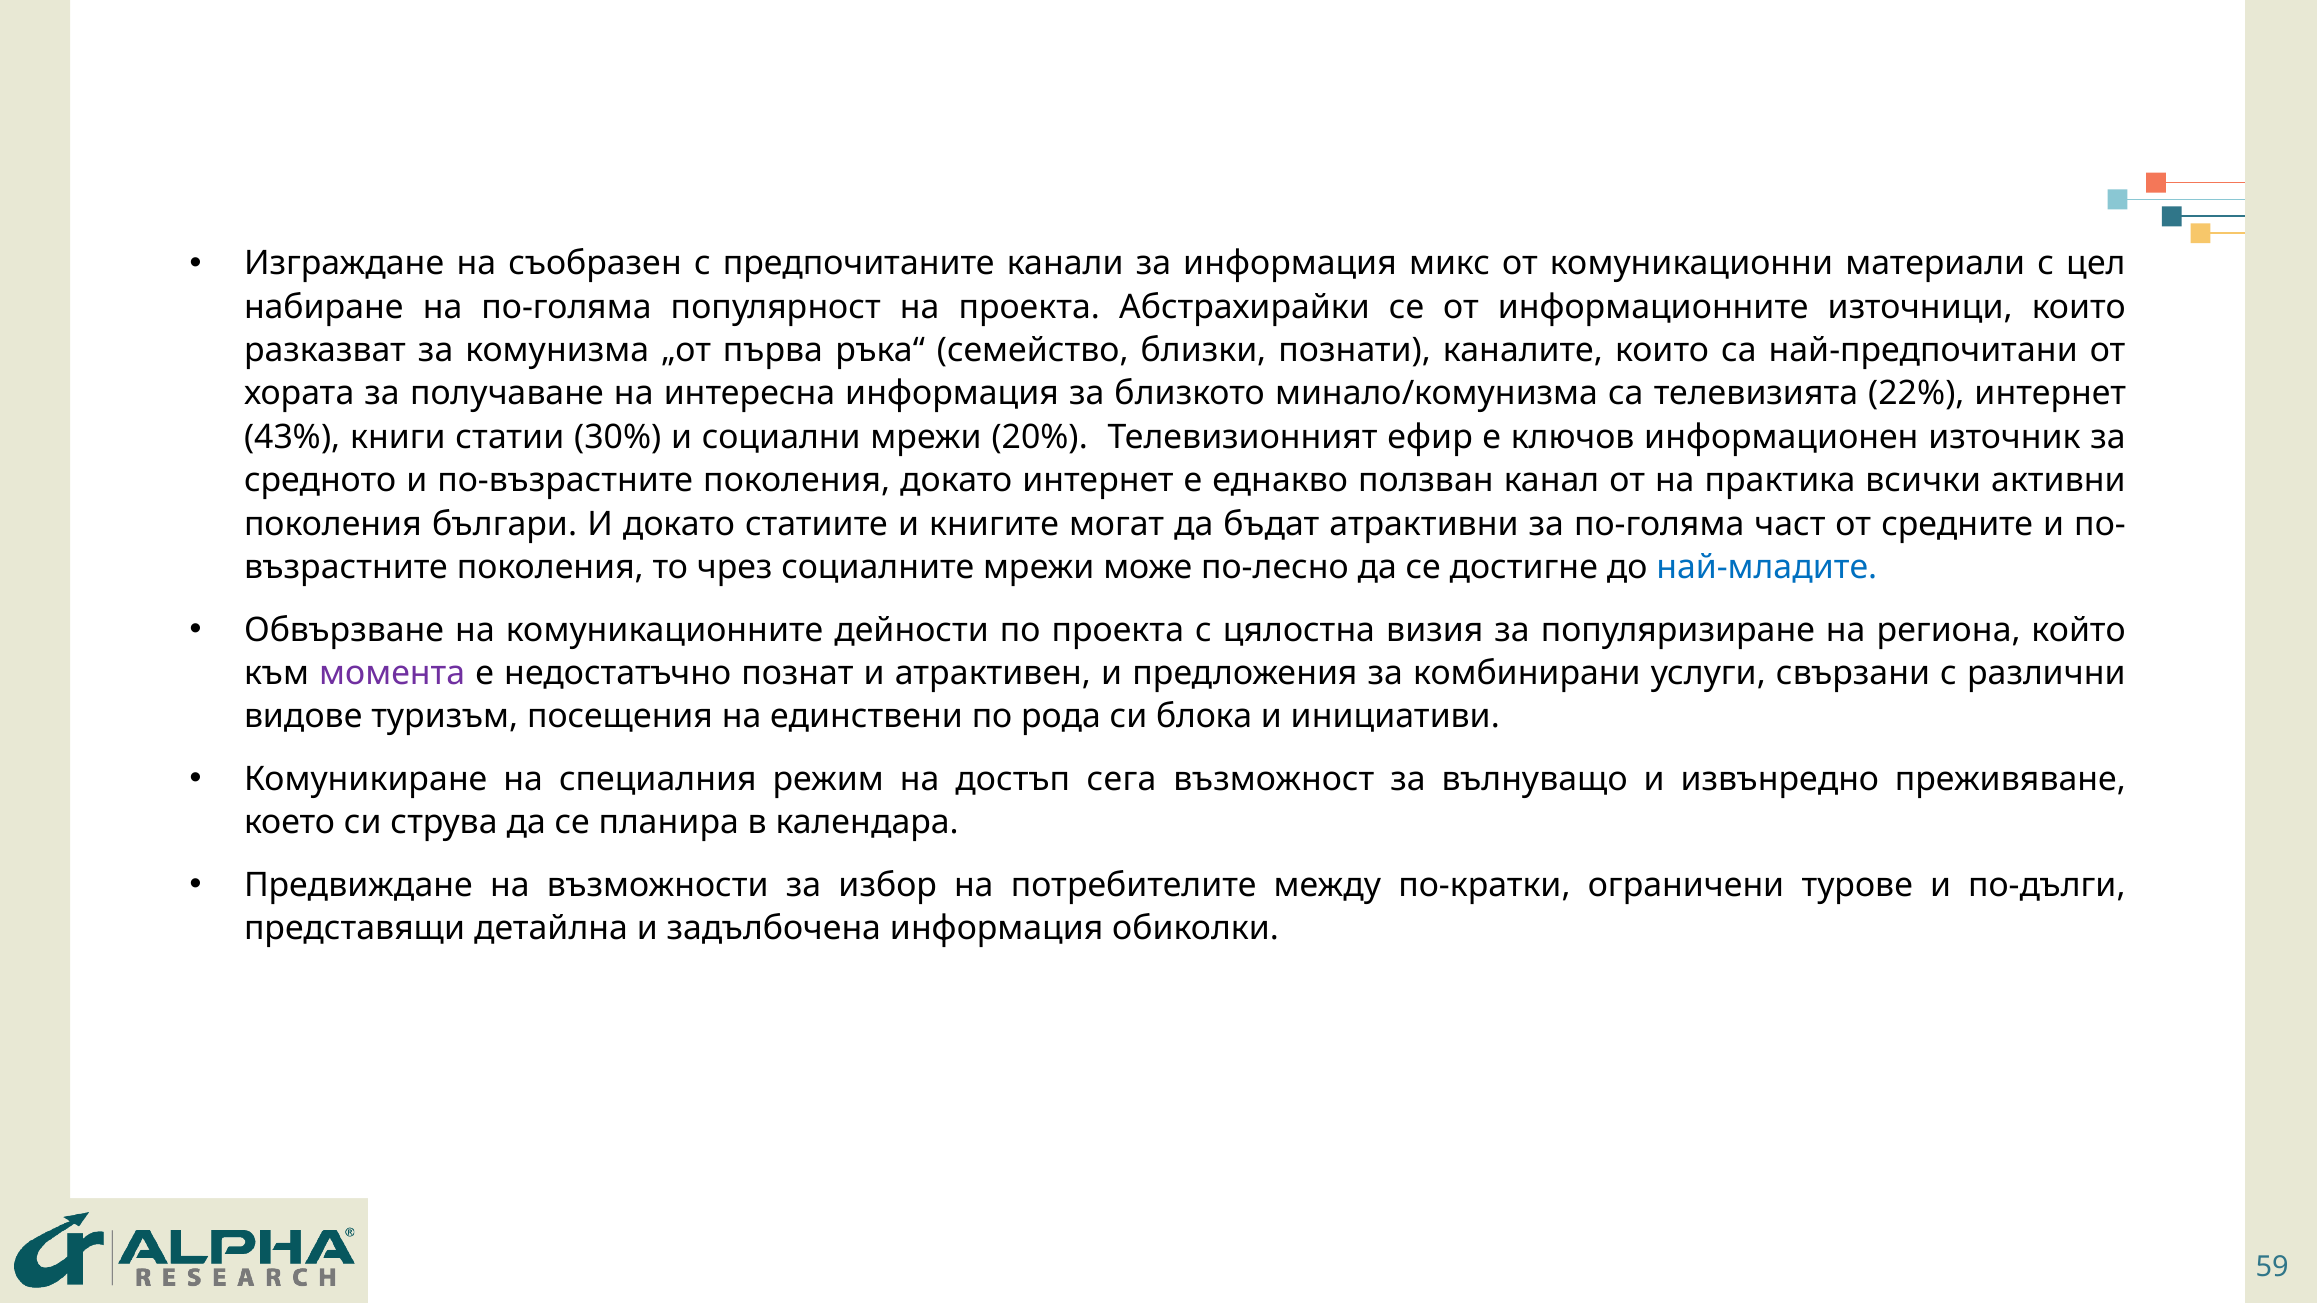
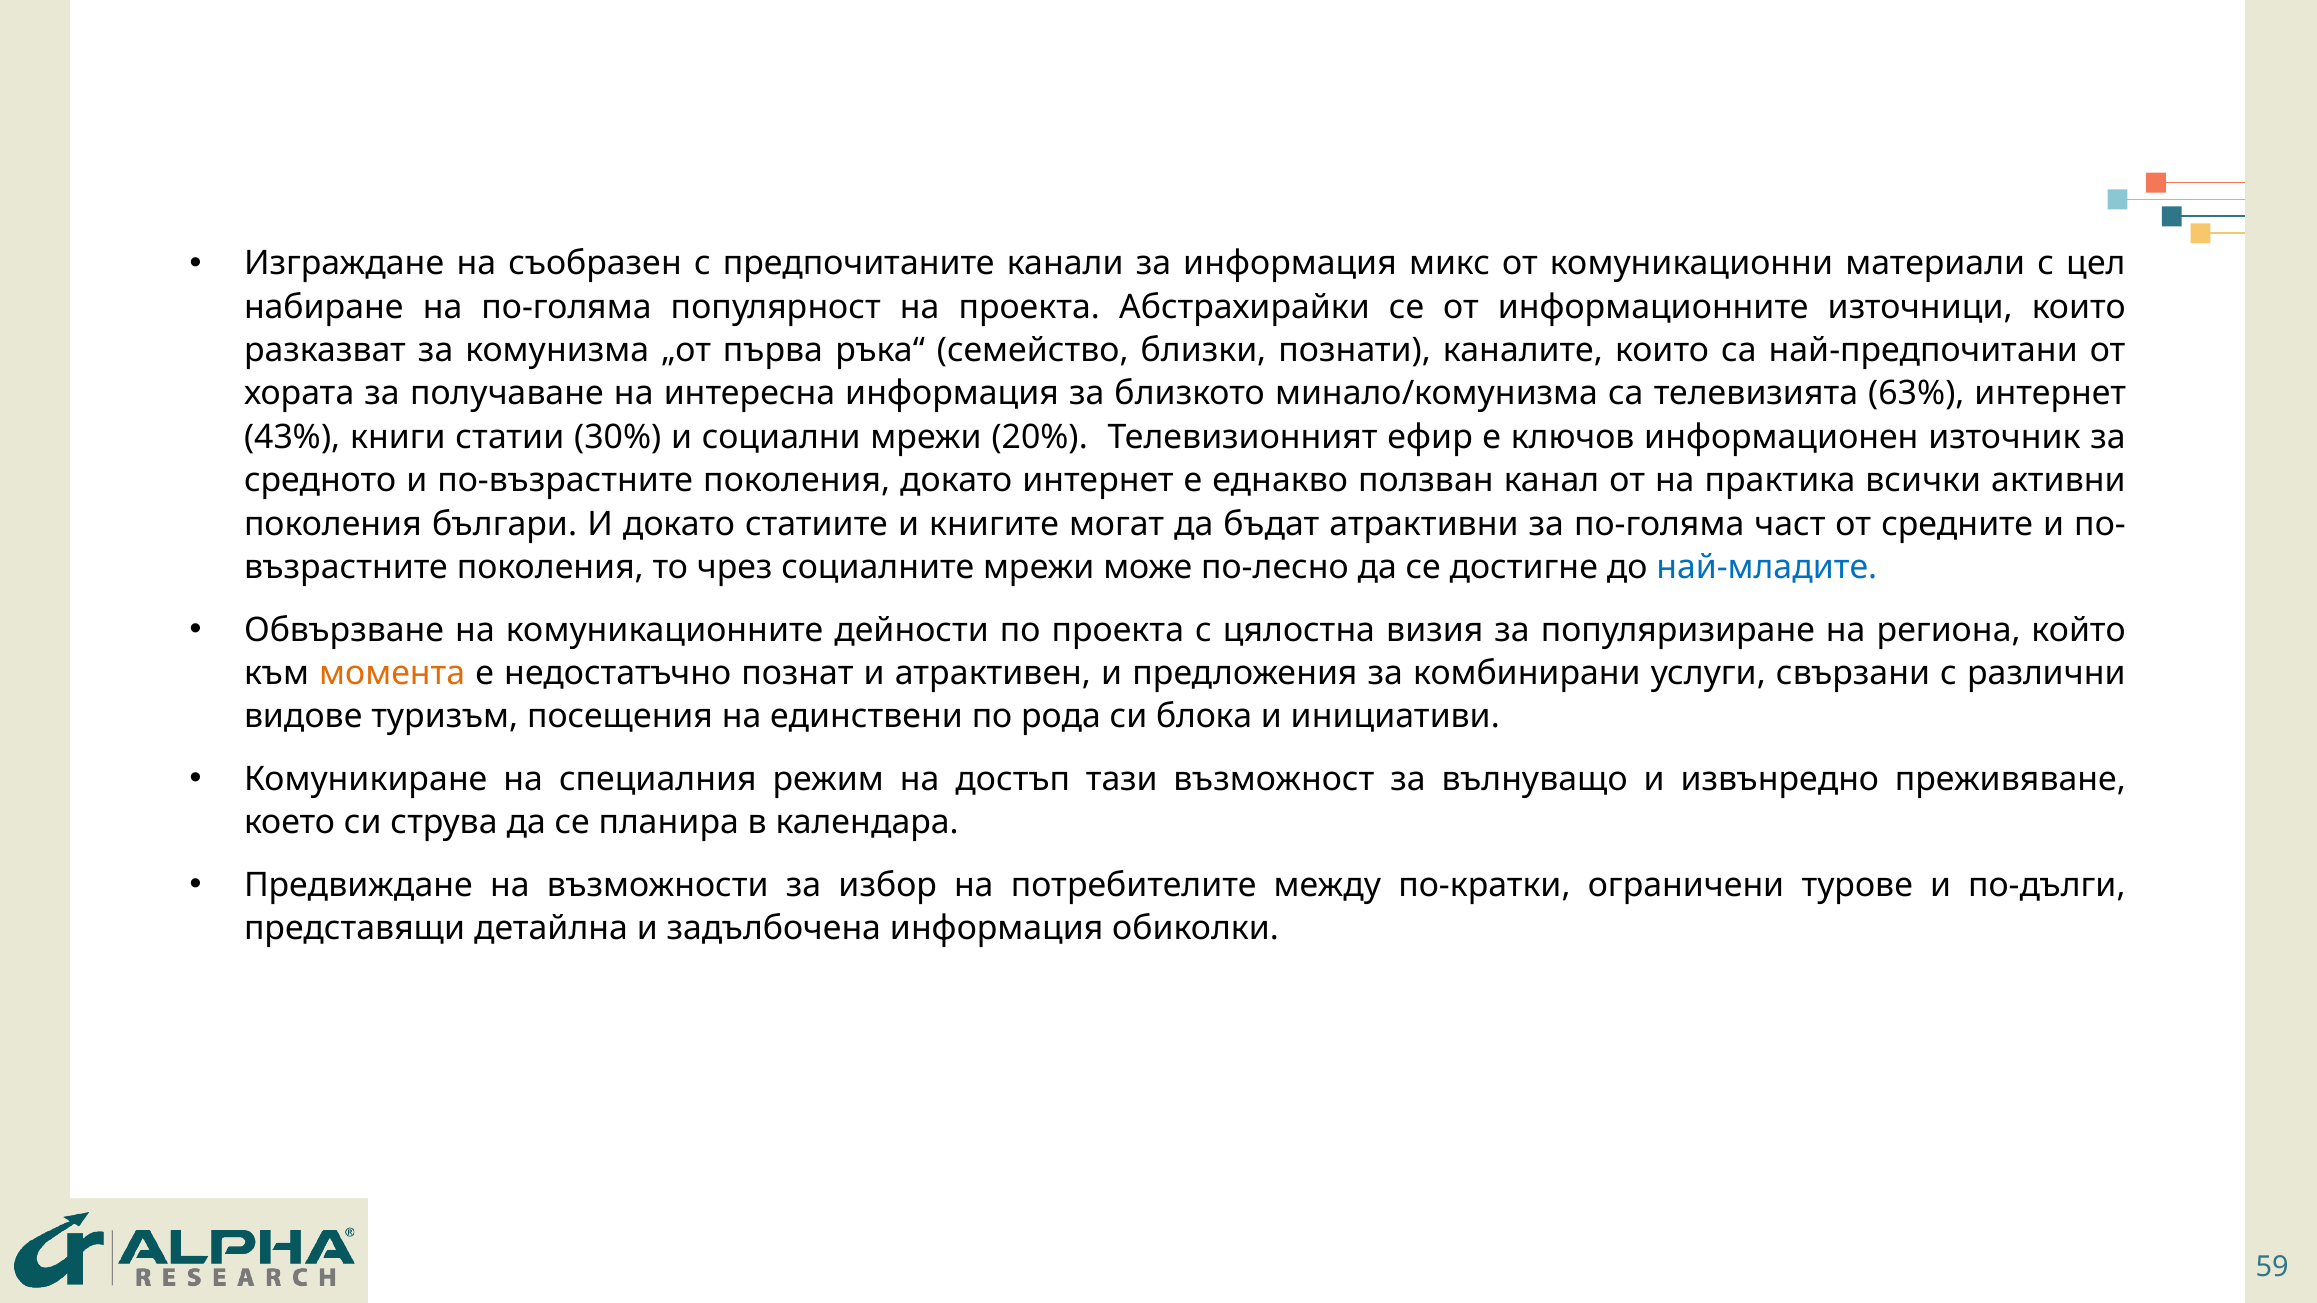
22%: 22% -> 63%
момента colour: purple -> orange
сега: сега -> тази
